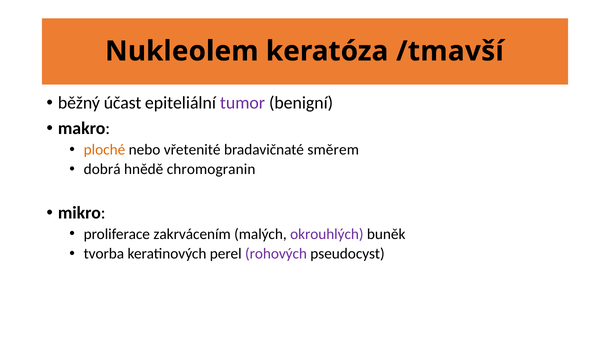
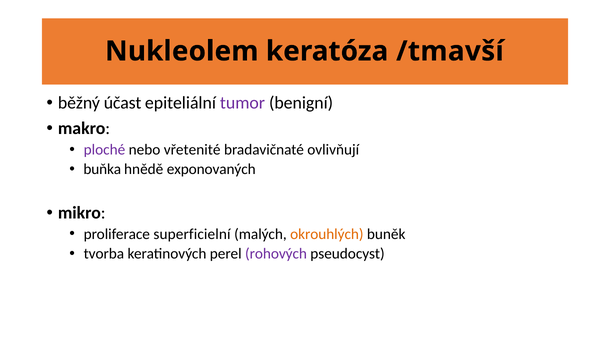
ploché colour: orange -> purple
směrem: směrem -> ovlivňují
dobrá: dobrá -> buňka
chromogranin: chromogranin -> exponovaných
zakrvácením: zakrvácením -> superficielní
okrouhlých colour: purple -> orange
